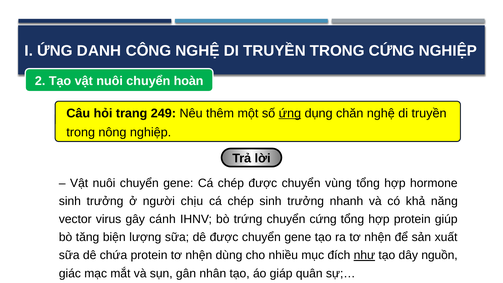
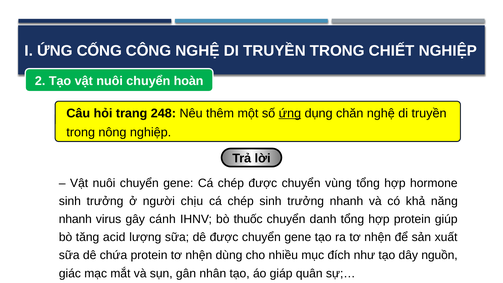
DANH: DANH -> CỐNG
TRONG CỨNG: CỨNG -> CHIẾT
249: 249 -> 248
vector at (75, 219): vector -> nhanh
trứng: trứng -> thuốc
chuyển cứng: cứng -> danh
biện: biện -> acid
như underline: present -> none
